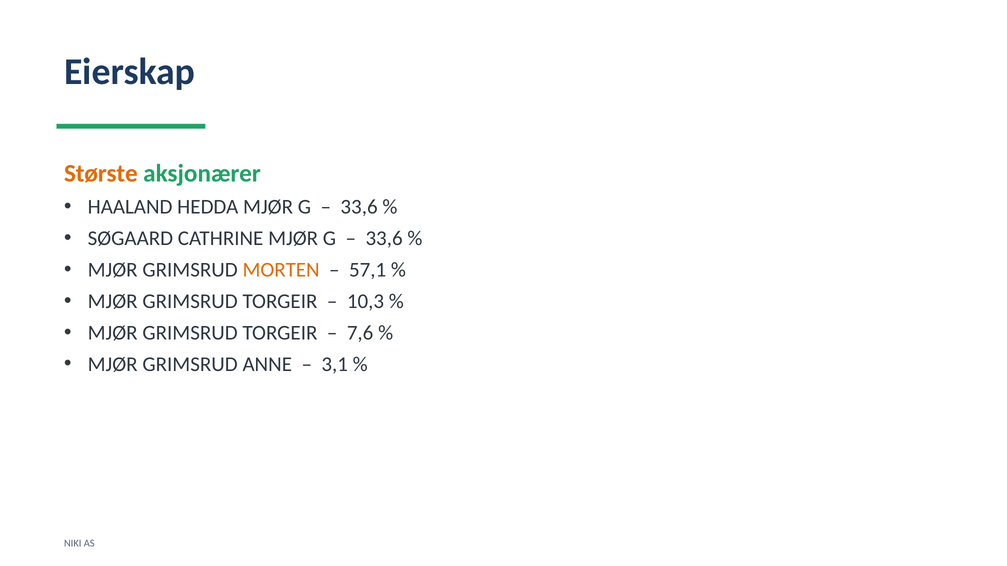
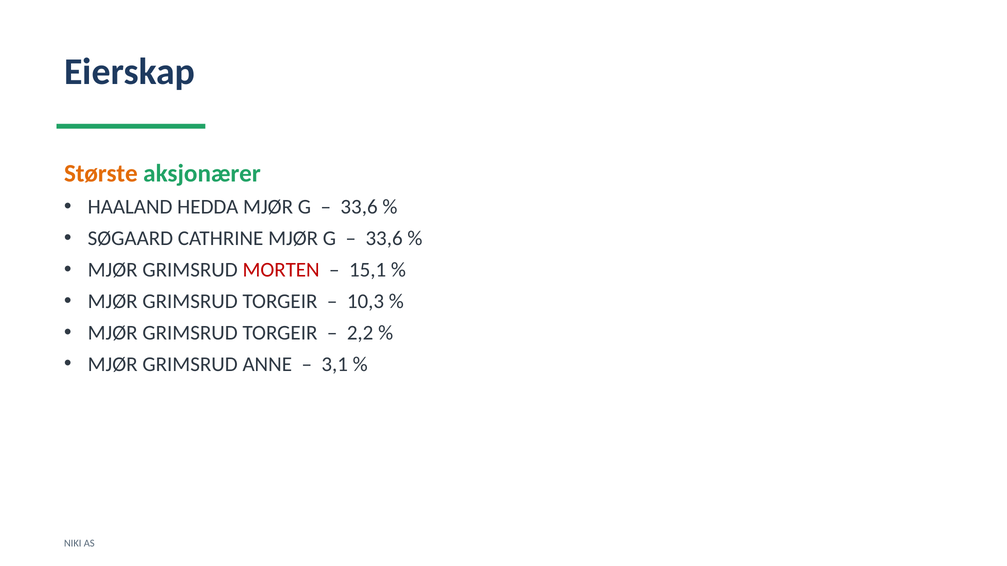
MORTEN colour: orange -> red
57,1: 57,1 -> 15,1
7,6: 7,6 -> 2,2
